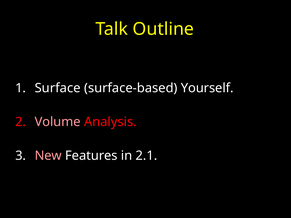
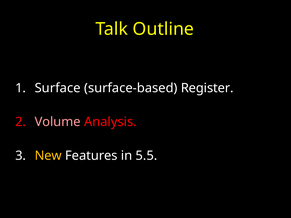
Yourself: Yourself -> Register
New colour: pink -> yellow
2.1: 2.1 -> 5.5
